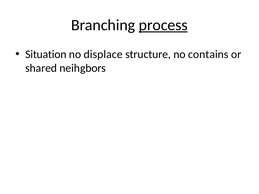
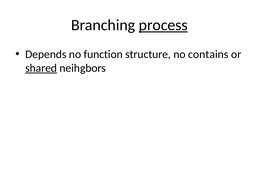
Situation: Situation -> Depends
displace: displace -> function
shared underline: none -> present
